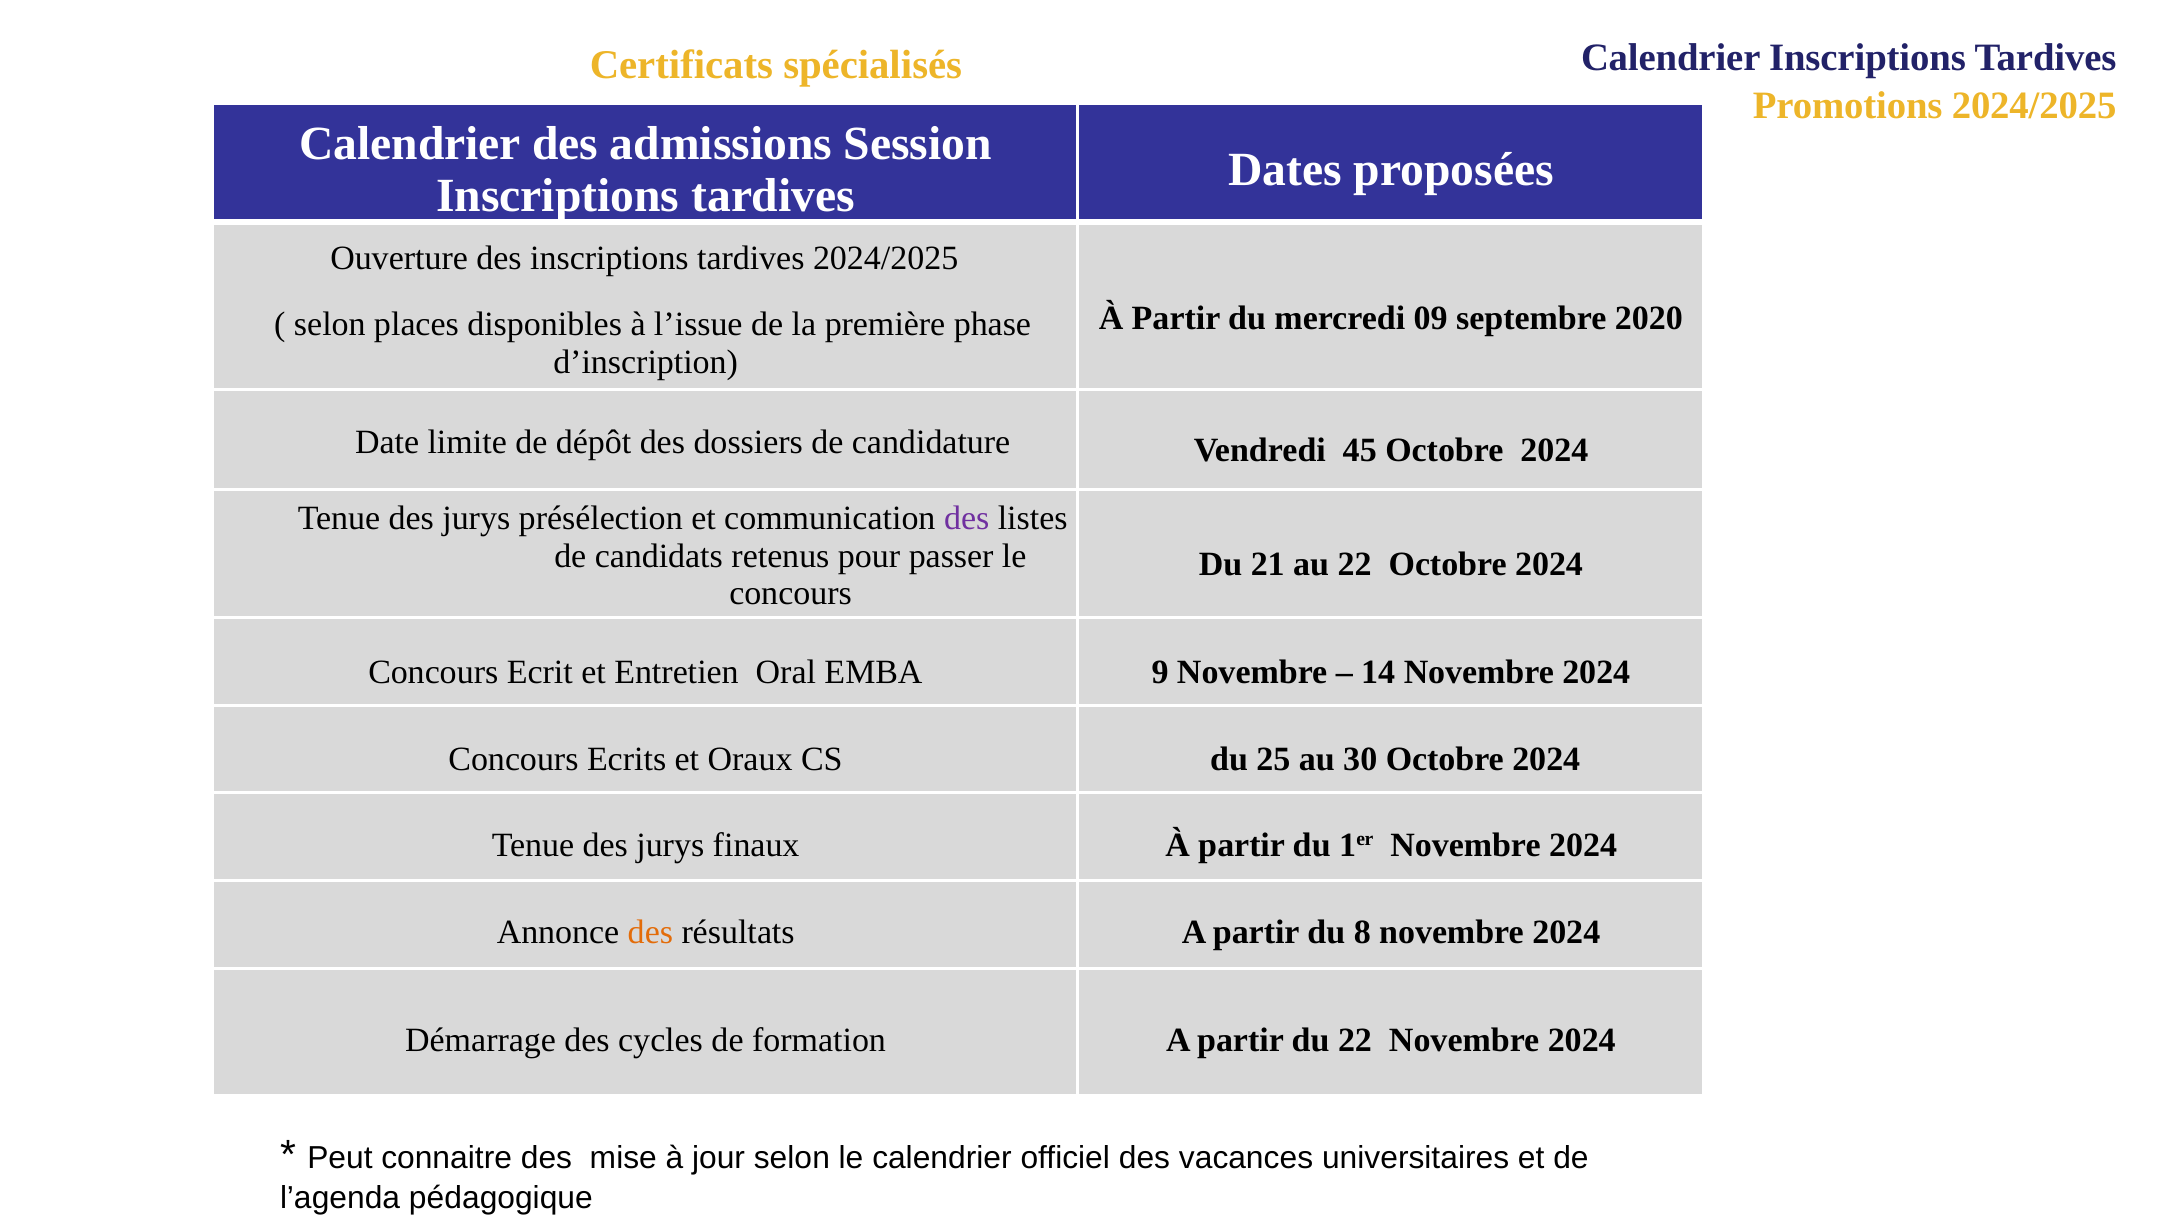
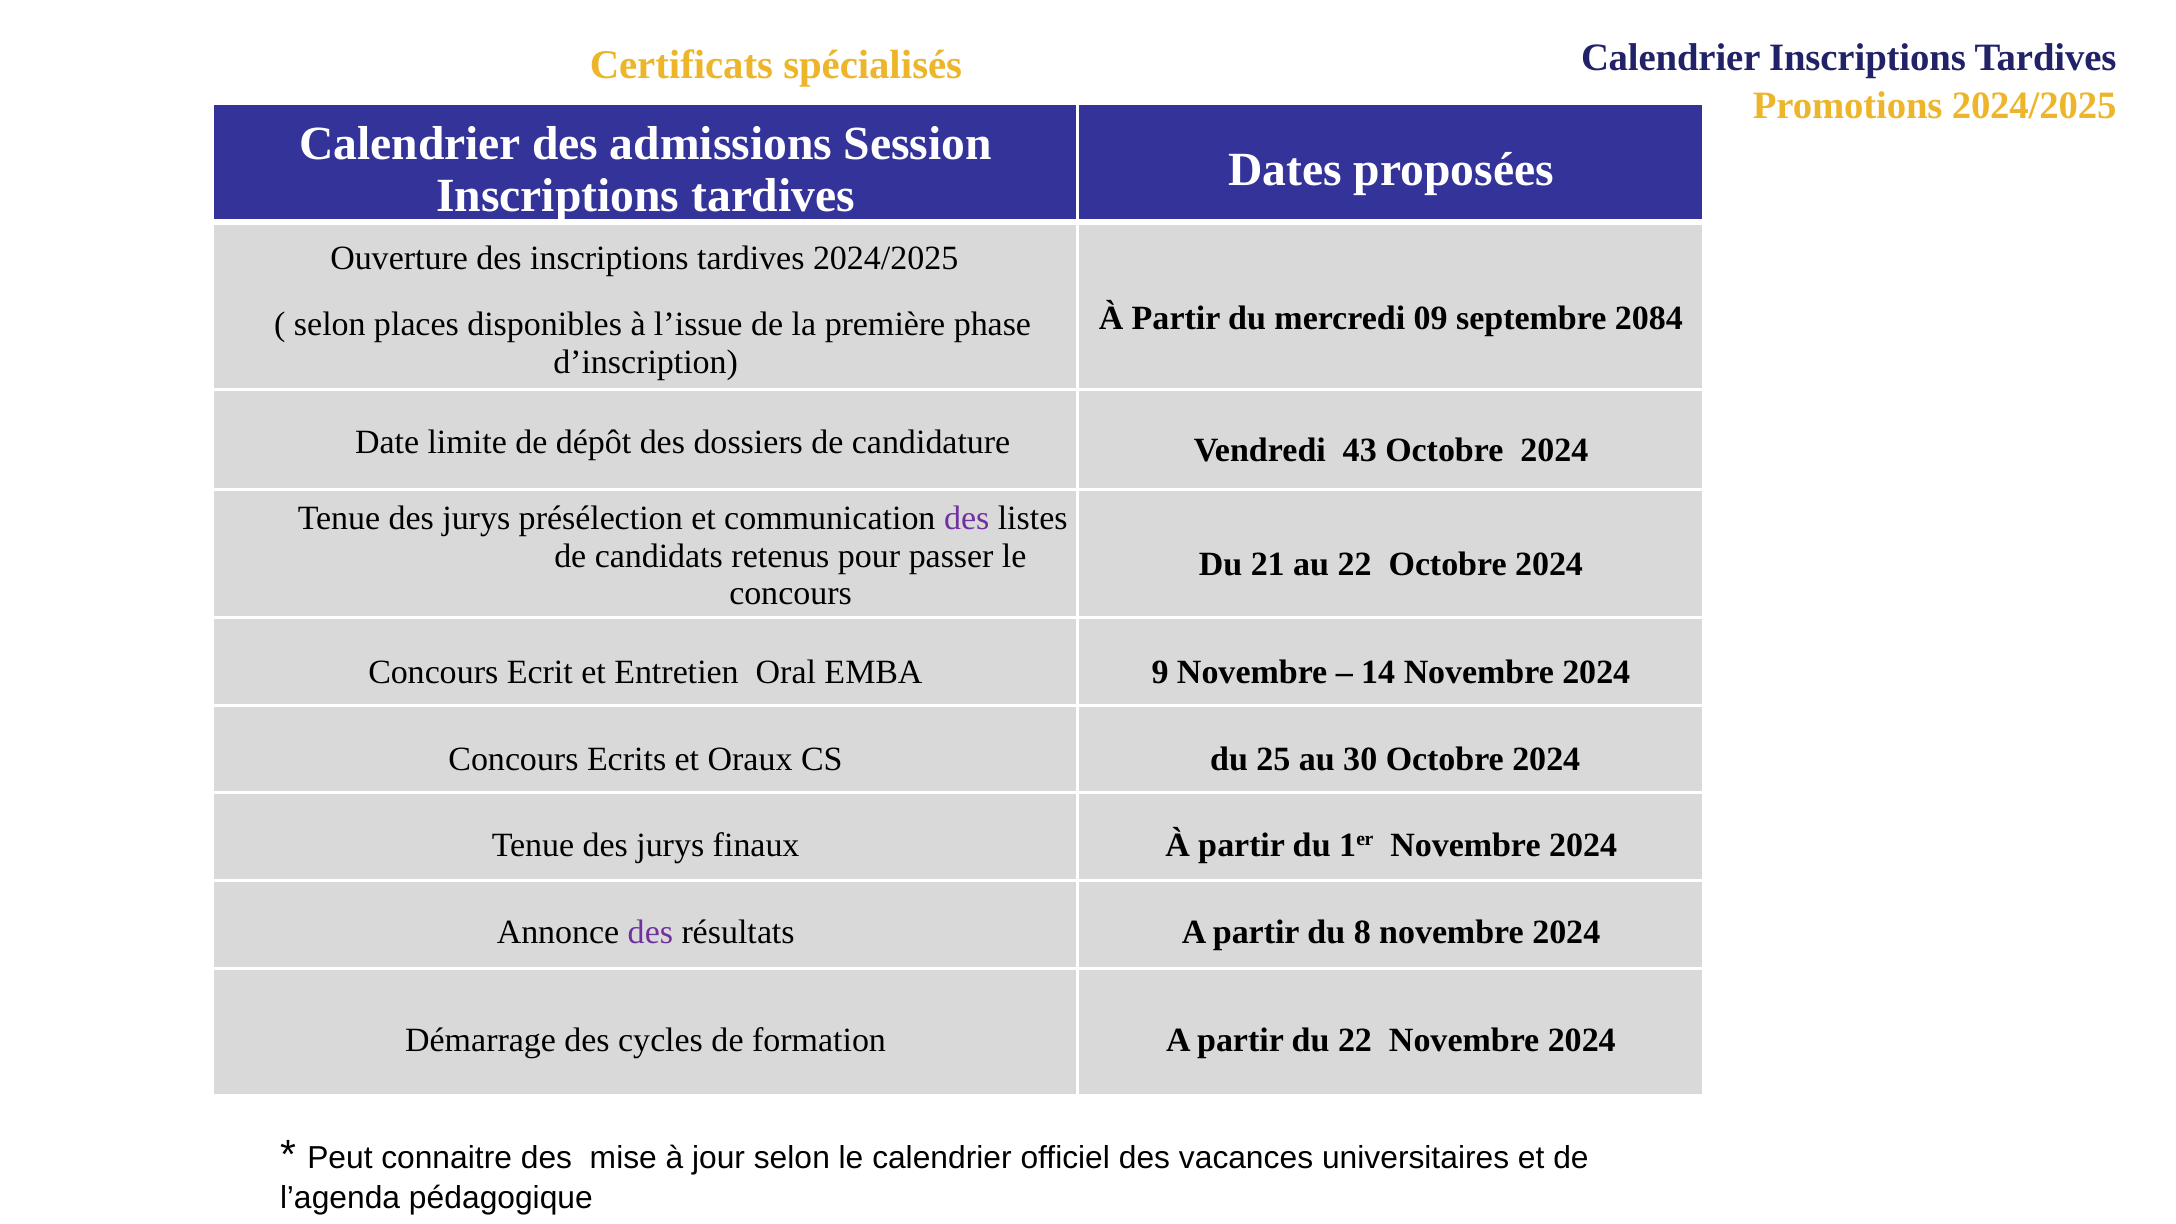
2020: 2020 -> 2084
45: 45 -> 43
des at (650, 933) colour: orange -> purple
